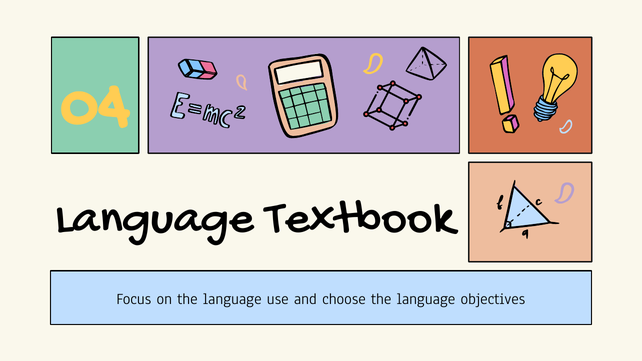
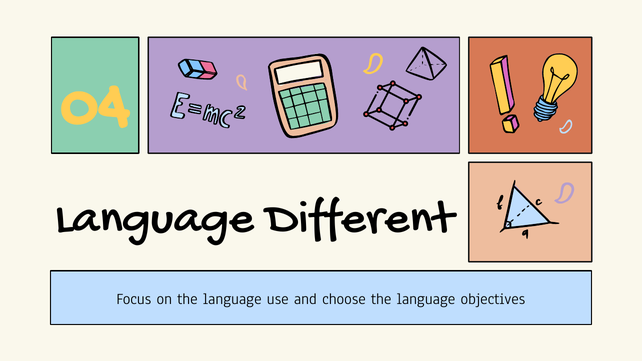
Textbook: Textbook -> Different
